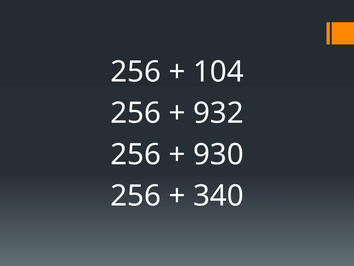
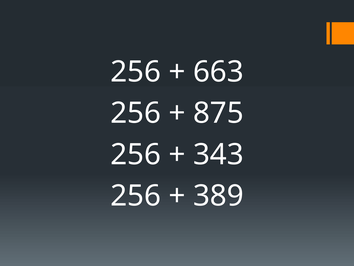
104: 104 -> 663
932: 932 -> 875
930: 930 -> 343
340: 340 -> 389
